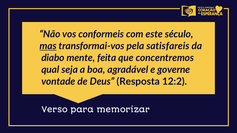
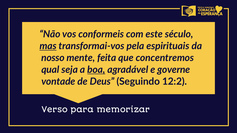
satisfareis: satisfareis -> espirituais
diabo: diabo -> nosso
boa underline: none -> present
Resposta: Resposta -> Seguindo
